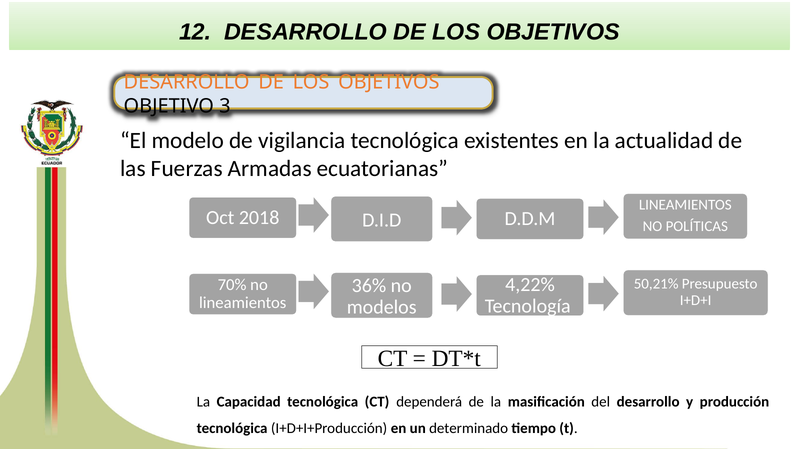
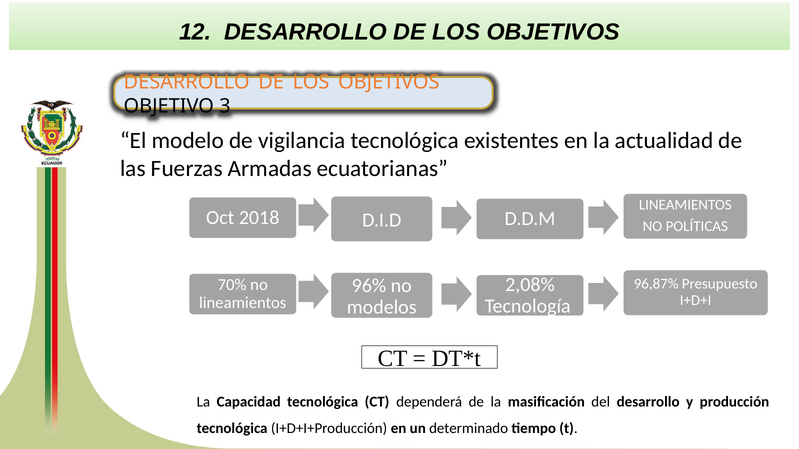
4,22%: 4,22% -> 2,08%
36%: 36% -> 96%
50,21%: 50,21% -> 96,87%
